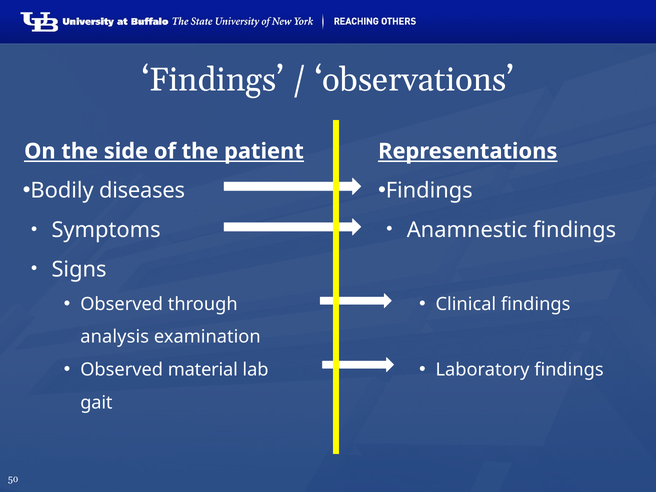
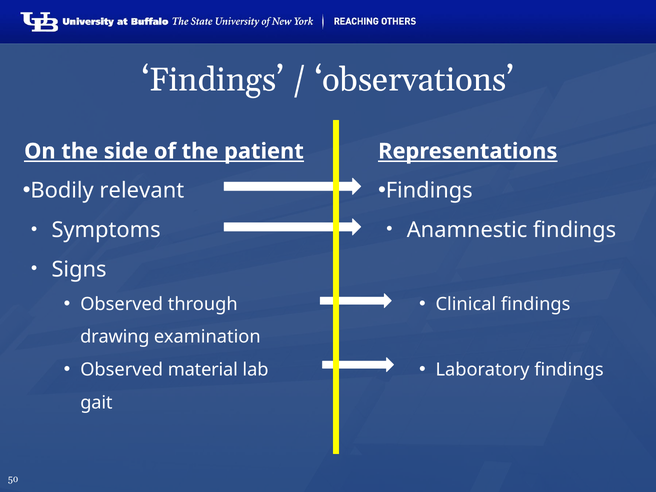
diseases: diseases -> relevant
analysis: analysis -> drawing
